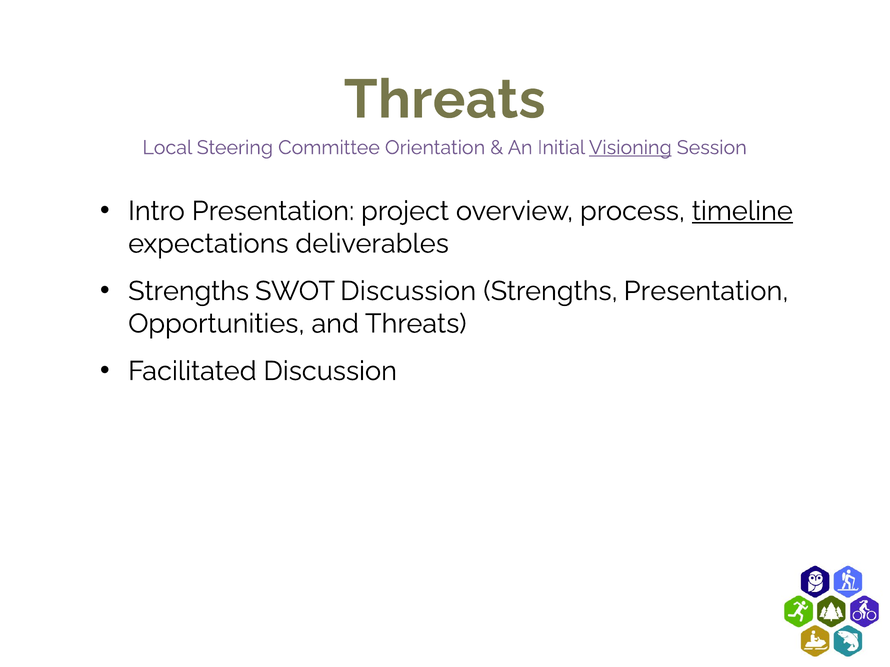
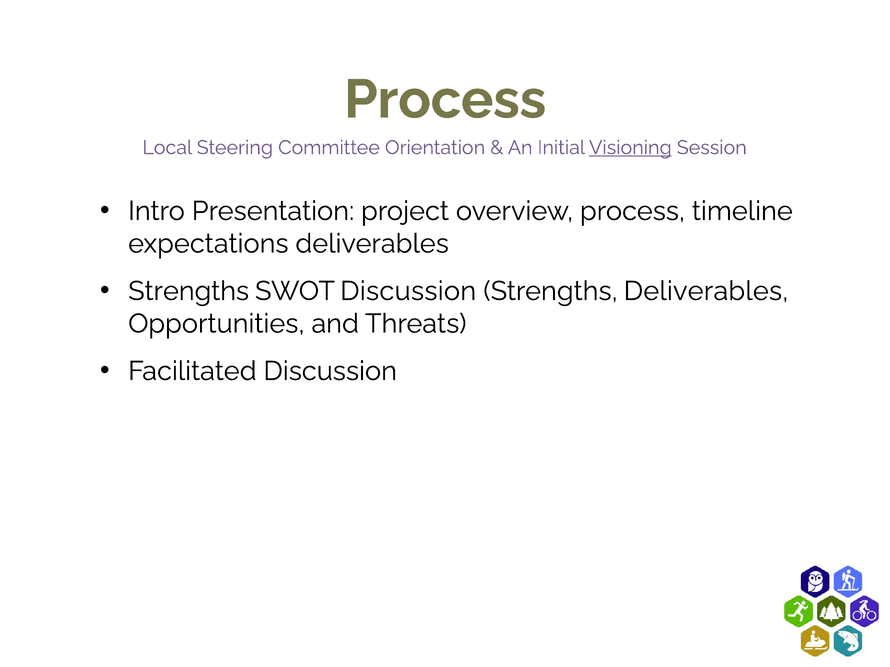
Threats at (445, 100): Threats -> Process
timeline underline: present -> none
Strengths Presentation: Presentation -> Deliverables
